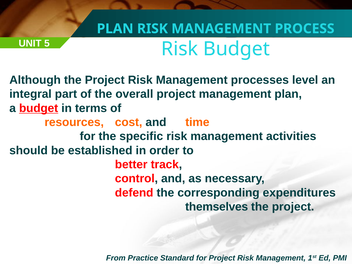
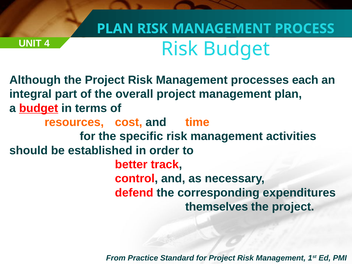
5: 5 -> 4
level: level -> each
